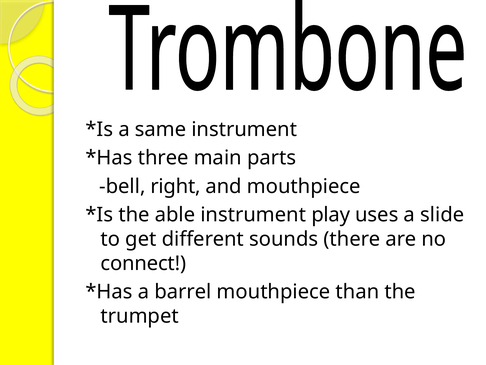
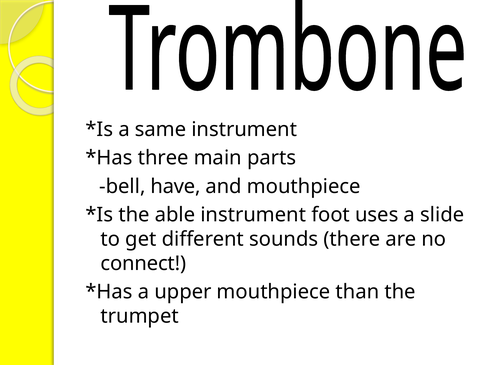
right: right -> have
play: play -> foot
barrel: barrel -> upper
